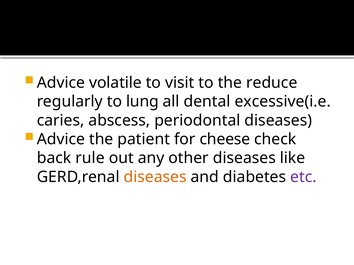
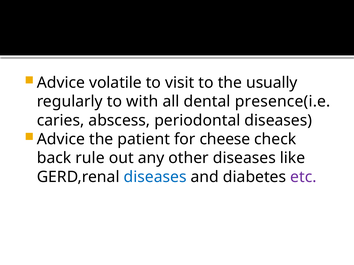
reduce: reduce -> usually
lung: lung -> with
excessive(i.e: excessive(i.e -> presence(i.e
diseases at (155, 177) colour: orange -> blue
